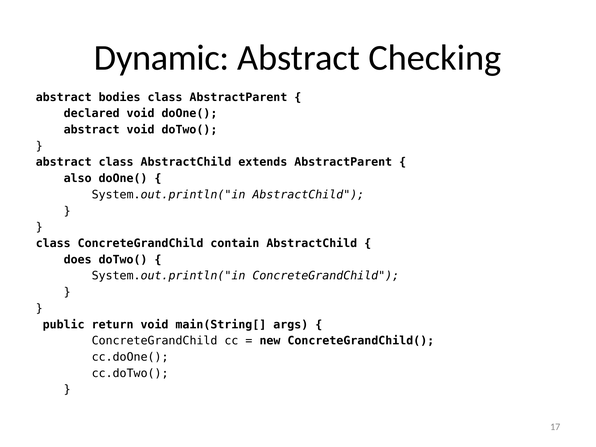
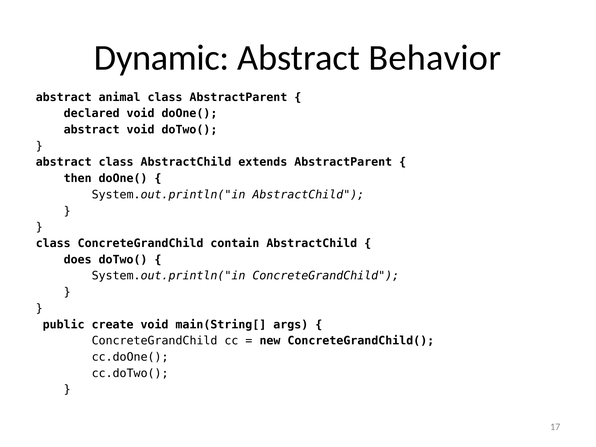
Checking: Checking -> Behavior
bodies: bodies -> animal
also: also -> then
return: return -> create
